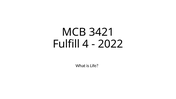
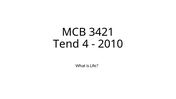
Fulfill: Fulfill -> Tend
2022: 2022 -> 2010
